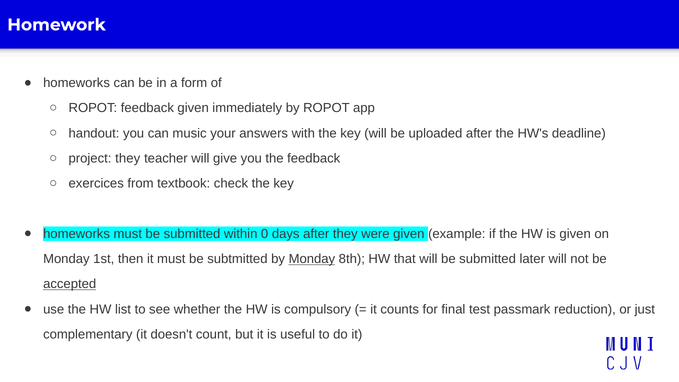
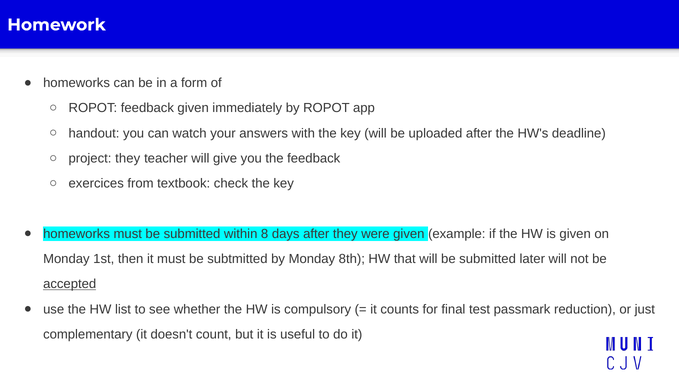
music: music -> watch
0: 0 -> 8
Monday at (312, 259) underline: present -> none
